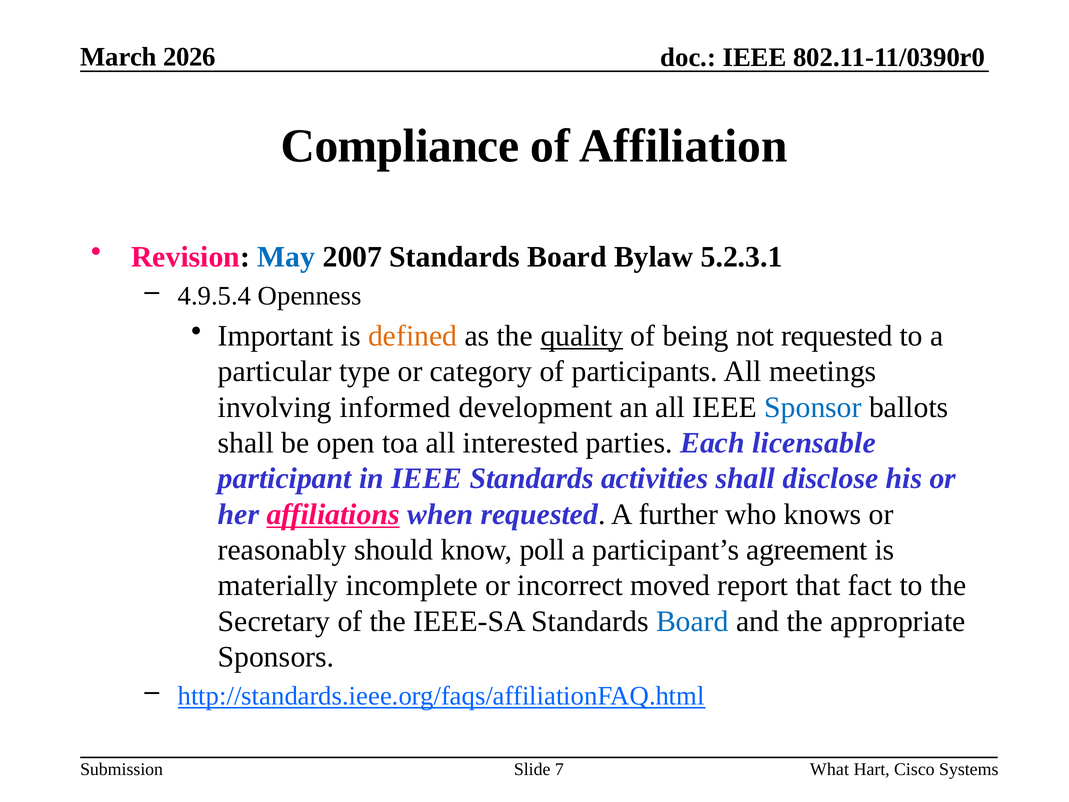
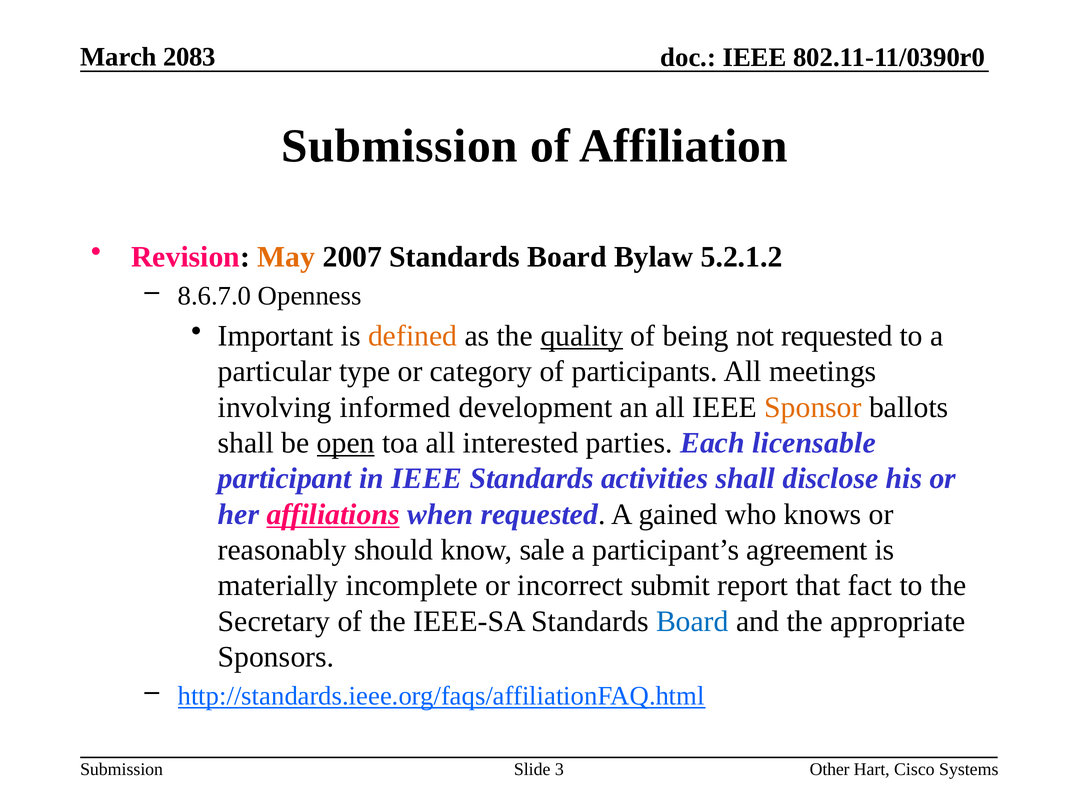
2026: 2026 -> 2083
Compliance at (400, 146): Compliance -> Submission
May colour: blue -> orange
5.2.3.1: 5.2.3.1 -> 5.2.1.2
4.9.5.4: 4.9.5.4 -> 8.6.7.0
Sponsor colour: blue -> orange
open underline: none -> present
further: further -> gained
poll: poll -> sale
moved: moved -> submit
7: 7 -> 3
What: What -> Other
